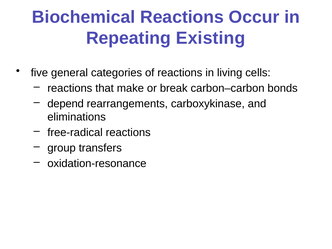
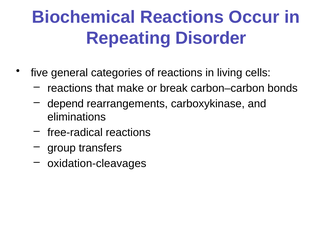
Existing: Existing -> Disorder
oxidation-resonance: oxidation-resonance -> oxidation-cleavages
